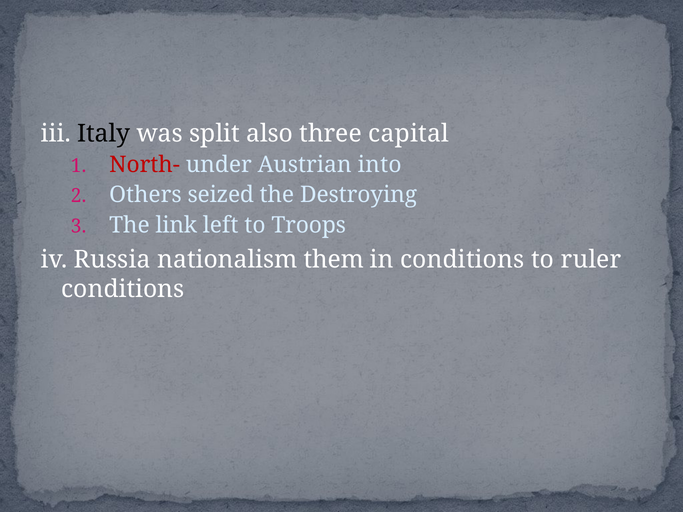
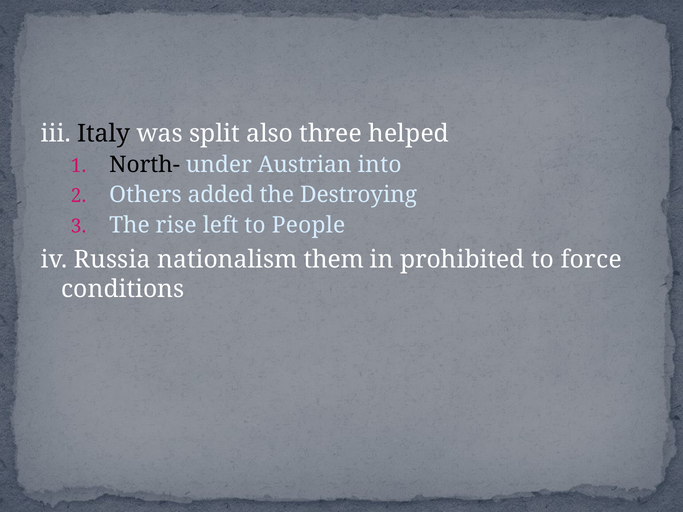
capital: capital -> helped
North- colour: red -> black
seized: seized -> added
link: link -> rise
Troops: Troops -> People
in conditions: conditions -> prohibited
ruler: ruler -> force
